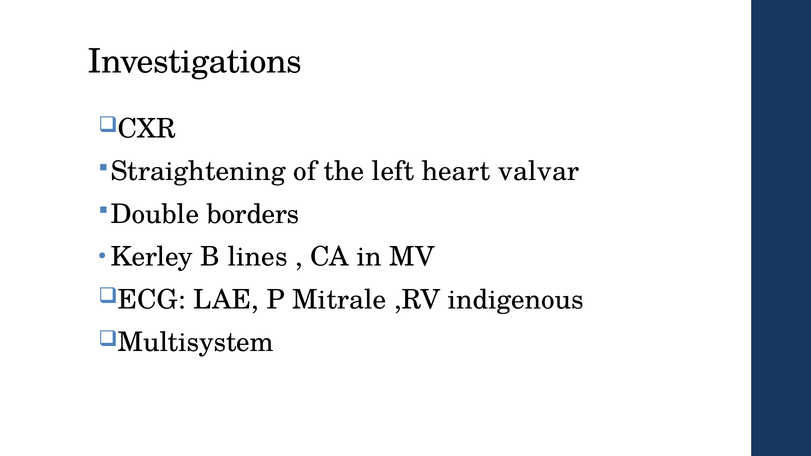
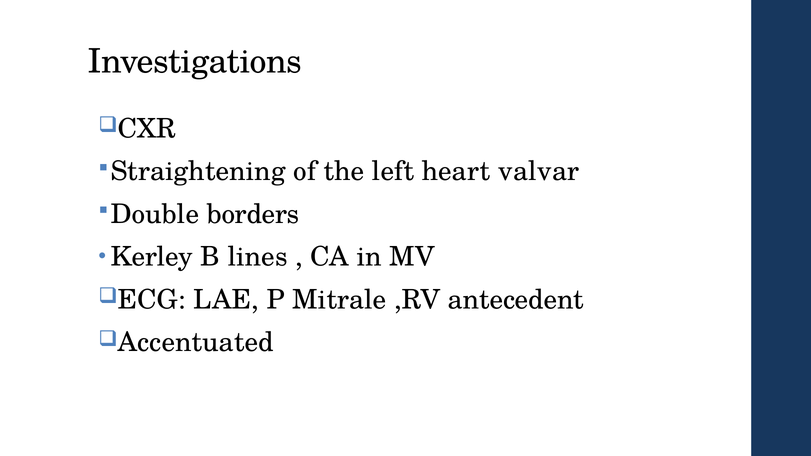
indigenous: indigenous -> antecedent
Multisystem: Multisystem -> Accentuated
